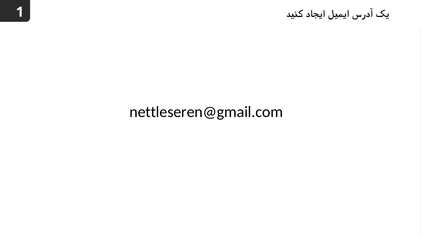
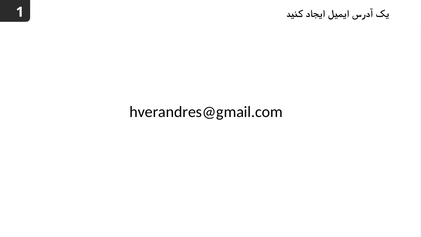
nettleseren@gmail.com: nettleseren@gmail.com -> hverandres@gmail.com
